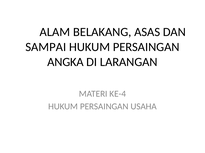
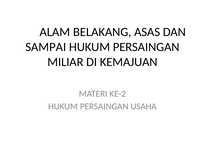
ANGKA: ANGKA -> MILIAR
LARANGAN: LARANGAN -> KEMAJUAN
KE-4: KE-4 -> KE-2
